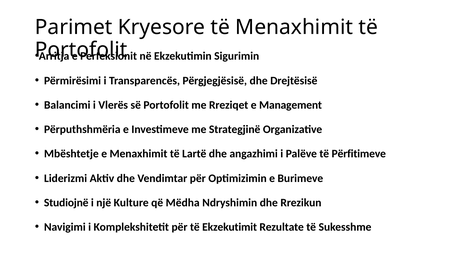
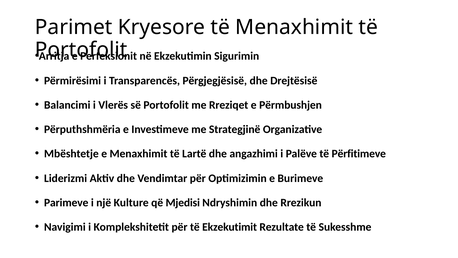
Management: Management -> Përmbushjen
Studiojnë: Studiojnë -> Parimeve
Mëdha: Mëdha -> Mjedisi
